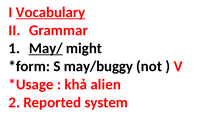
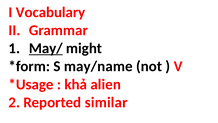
Vocabulary underline: present -> none
may/buggy: may/buggy -> may/name
system: system -> similar
